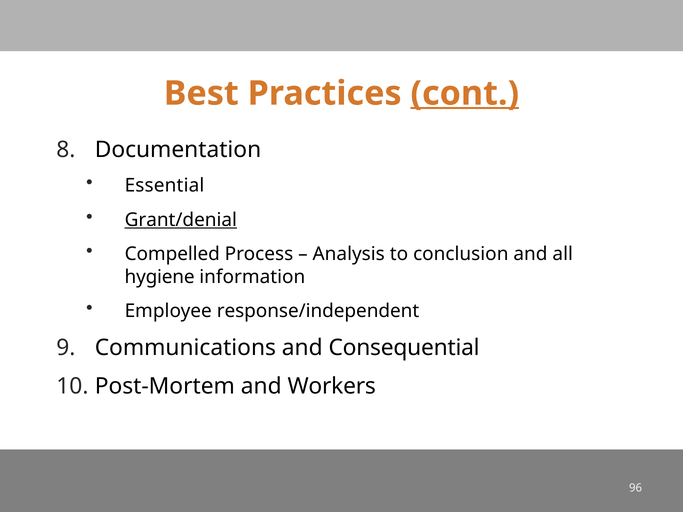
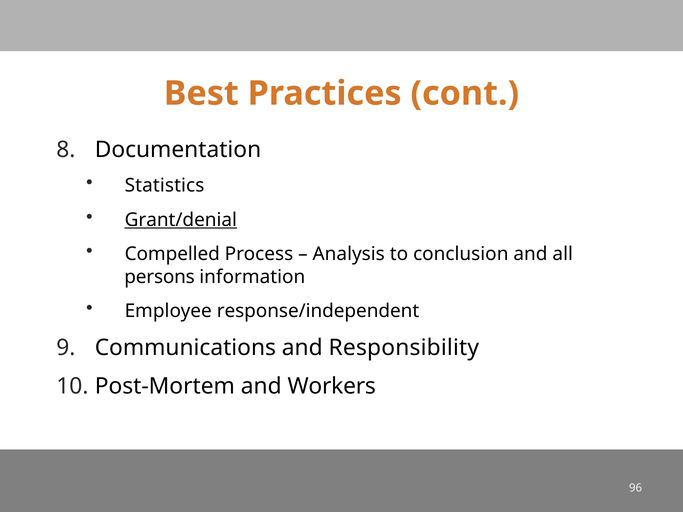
cont underline: present -> none
Essential: Essential -> Statistics
hygiene: hygiene -> persons
Consequential: Consequential -> Responsibility
